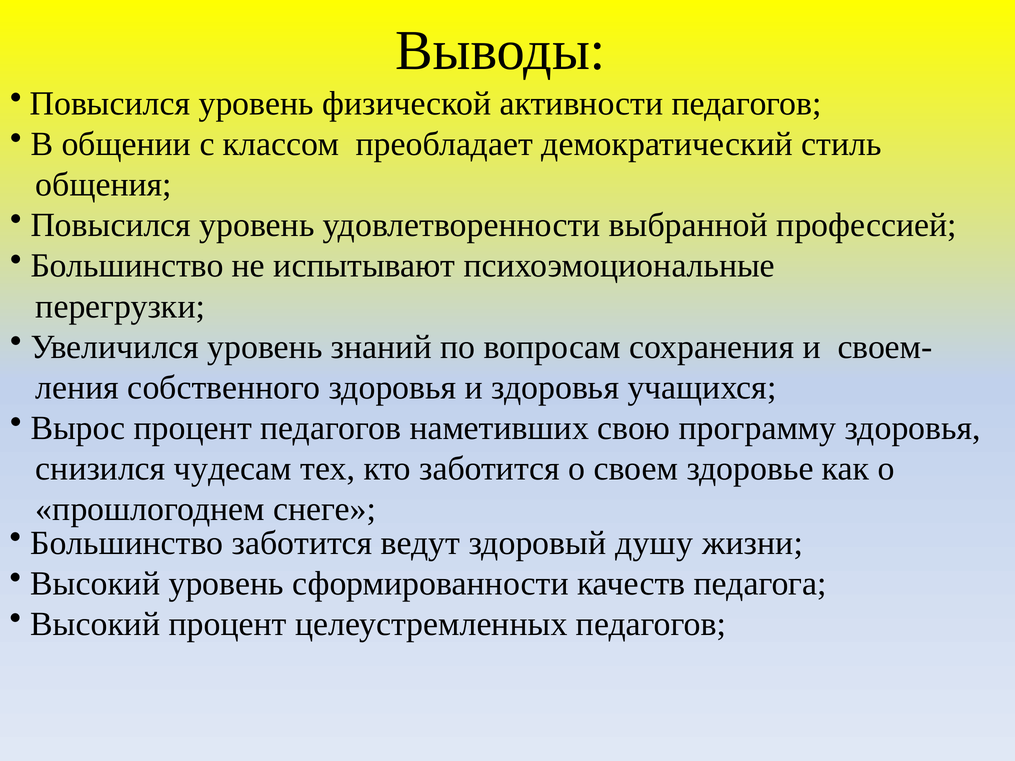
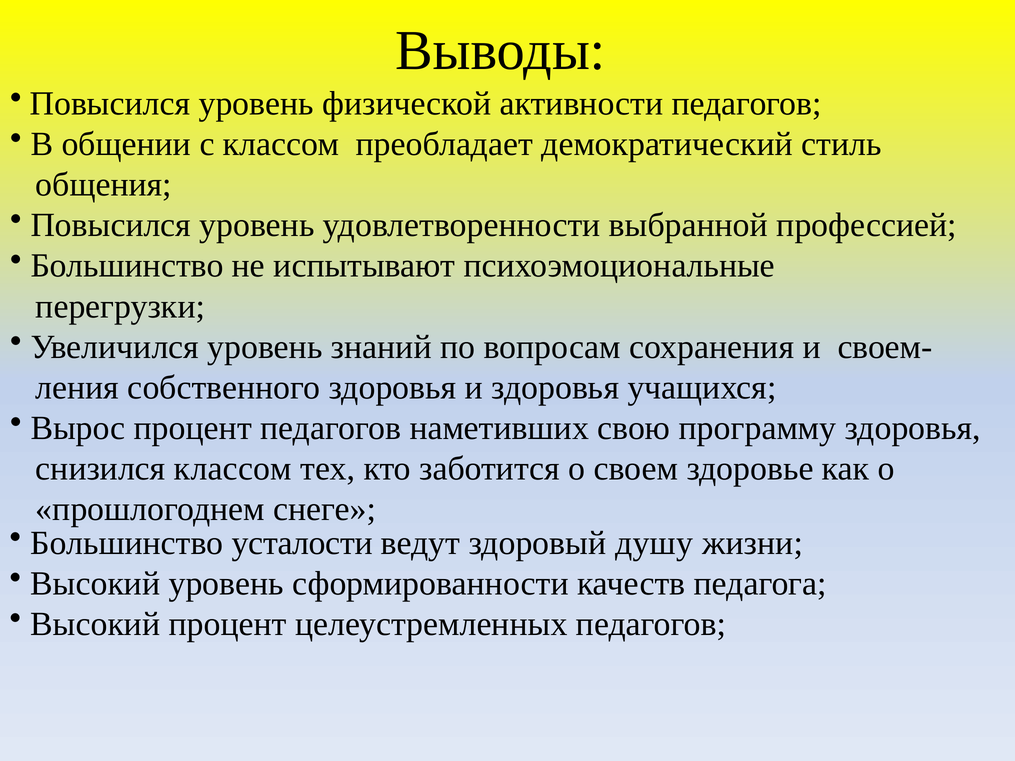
снизился чудесам: чудесам -> классом
Большинство заботится: заботится -> усталости
